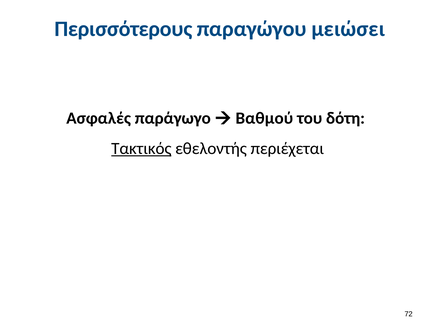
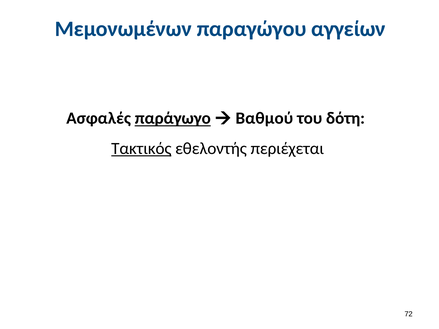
Περισσότερους: Περισσότερους -> Μεμονωμένων
μειώσει: μειώσει -> αγγείων
παράγωγο underline: none -> present
